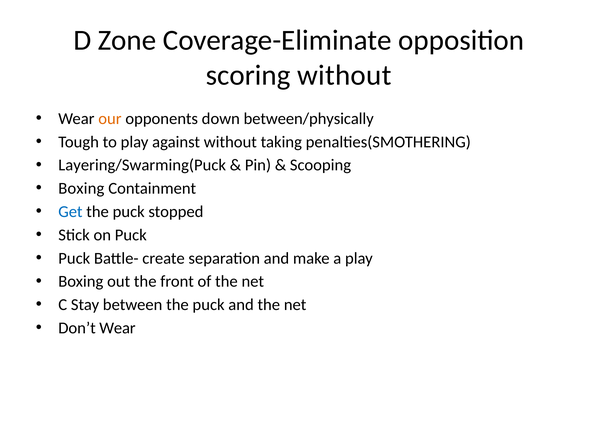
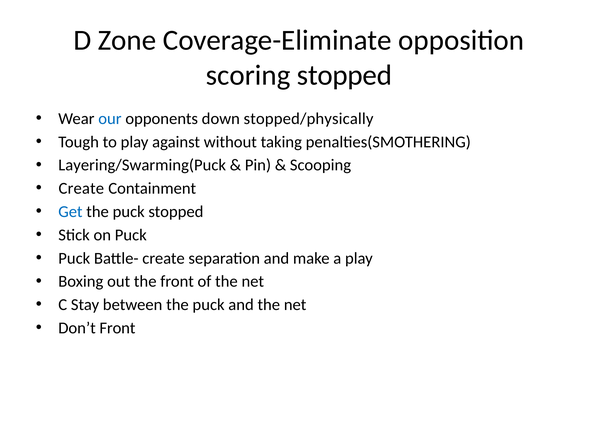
scoring without: without -> stopped
our colour: orange -> blue
between/physically: between/physically -> stopped/physically
Boxing at (81, 189): Boxing -> Create
Don’t Wear: Wear -> Front
